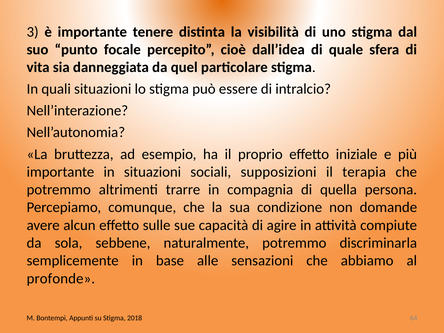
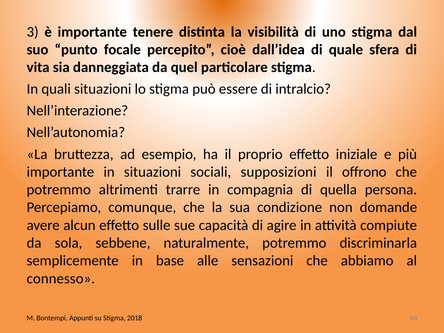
terapia: terapia -> offrono
profonde: profonde -> connesso
